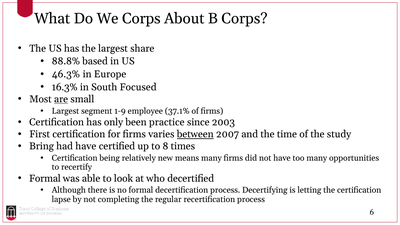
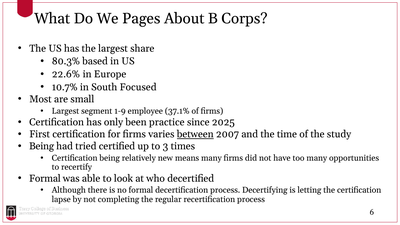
We Corps: Corps -> Pages
88.8%: 88.8% -> 80.3%
46.3%: 46.3% -> 22.6%
16.3%: 16.3% -> 10.7%
are underline: present -> none
2003: 2003 -> 2025
Bring at (42, 146): Bring -> Being
had have: have -> tried
8: 8 -> 3
